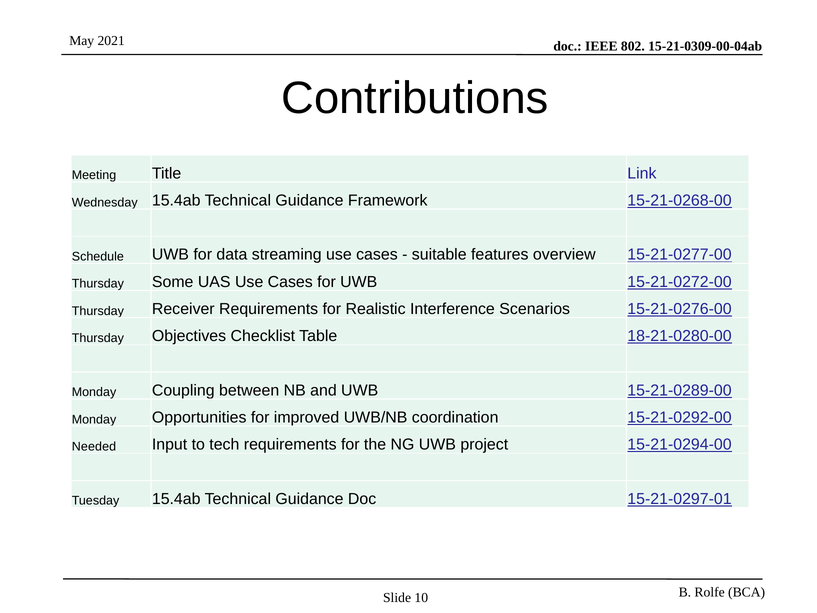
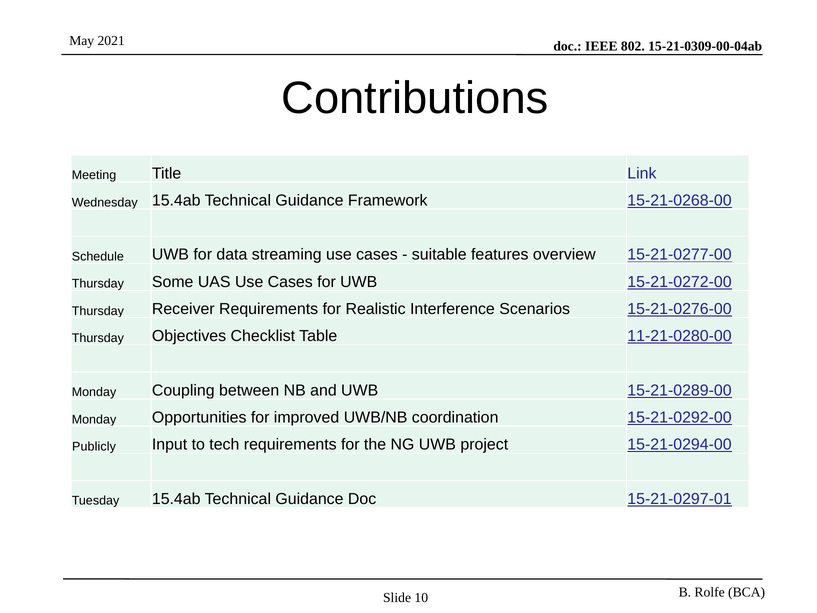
18-21-0280-00: 18-21-0280-00 -> 11-21-0280-00
Needed: Needed -> Publicly
